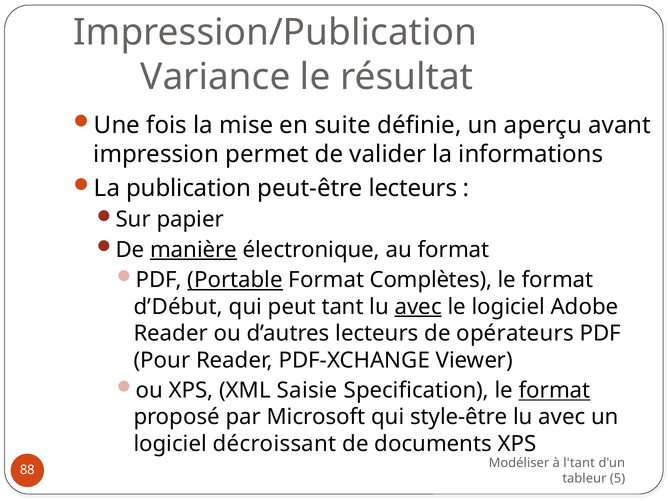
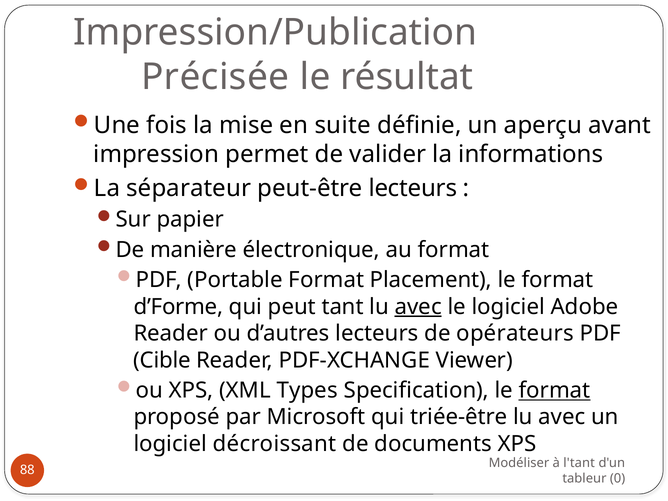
Variance: Variance -> Précisée
publication: publication -> séparateur
manière underline: present -> none
Portable underline: present -> none
Complètes: Complètes -> Placement
d’Début: d’Début -> d’Forme
Pour: Pour -> Cible
Saisie: Saisie -> Types
style-être: style-être -> triée-être
5: 5 -> 0
